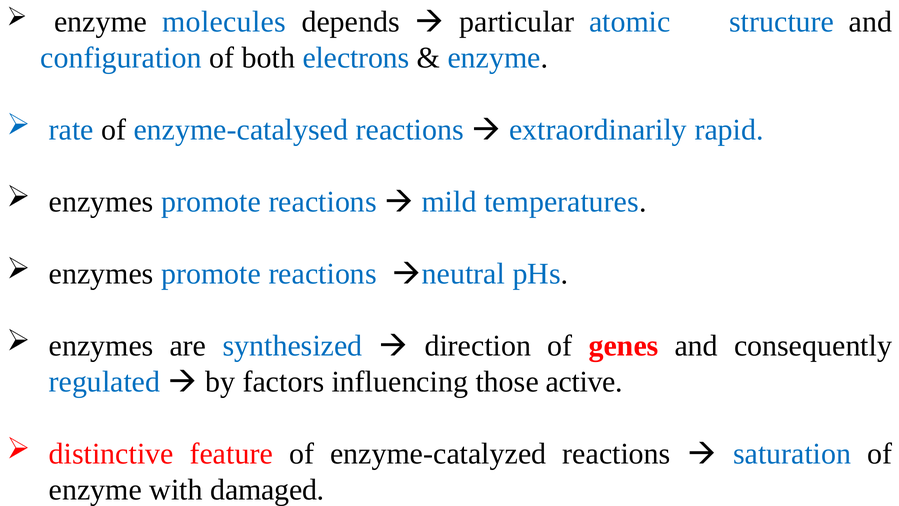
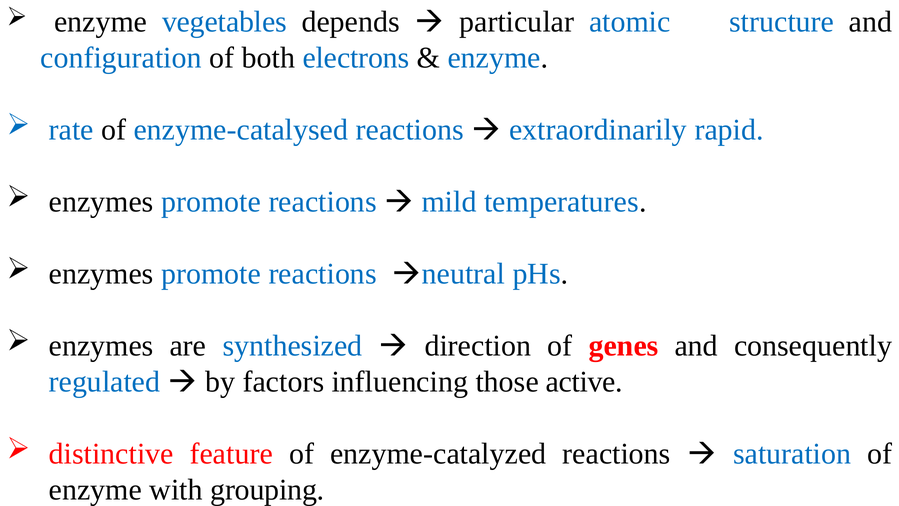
molecules: molecules -> vegetables
damaged: damaged -> grouping
